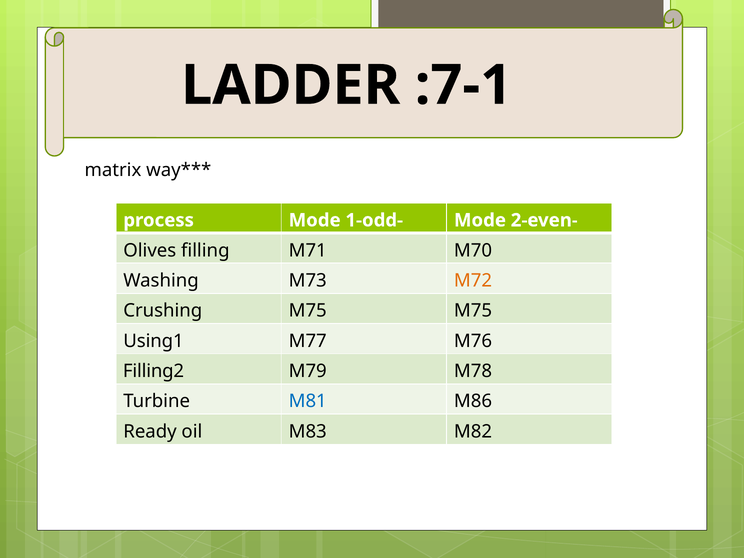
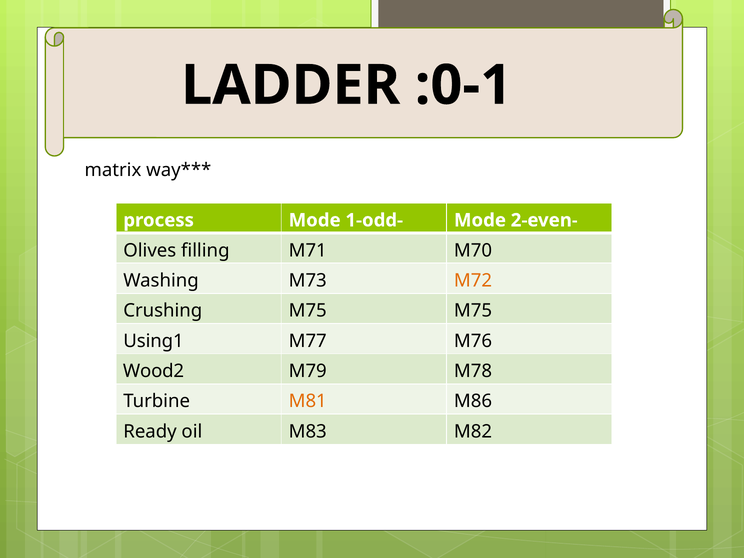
7-1: 7-1 -> 0-1
Filling2: Filling2 -> Wood2
M81 colour: blue -> orange
